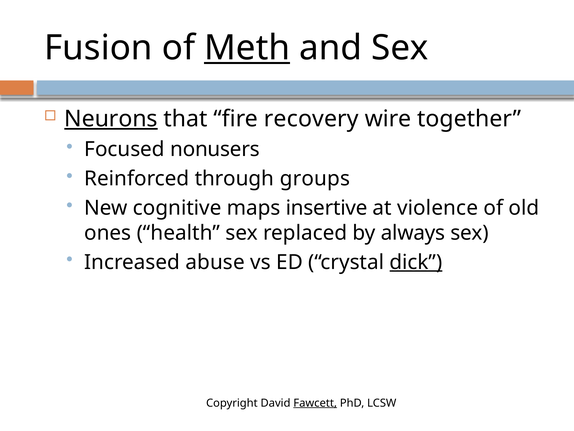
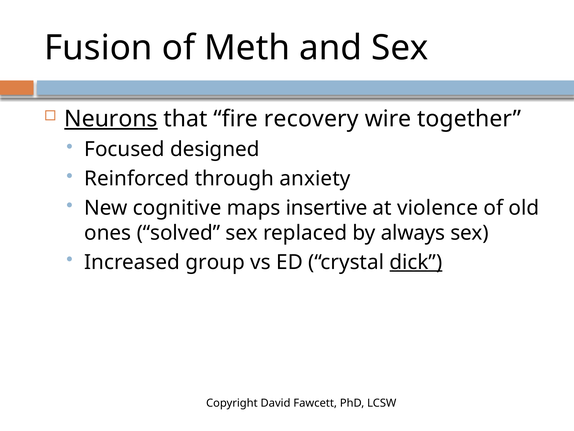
Meth underline: present -> none
nonusers: nonusers -> designed
groups: groups -> anxiety
health: health -> solved
abuse: abuse -> group
Fawcett underline: present -> none
